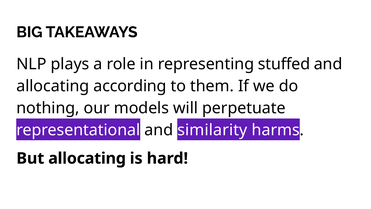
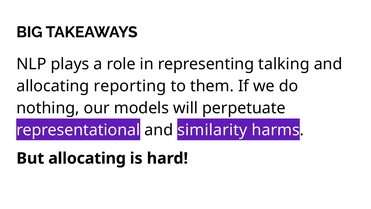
stuffed: stuffed -> talking
according: according -> reporting
